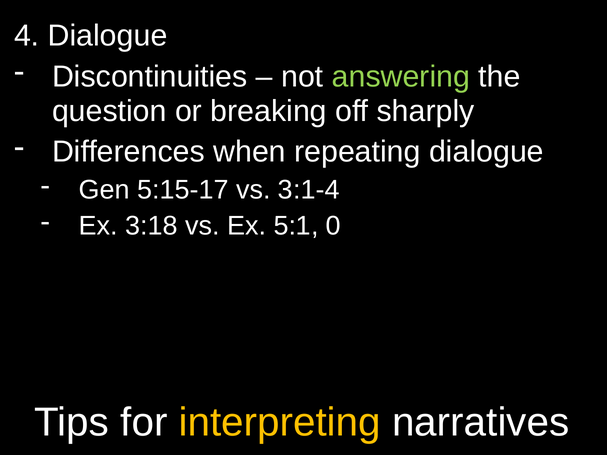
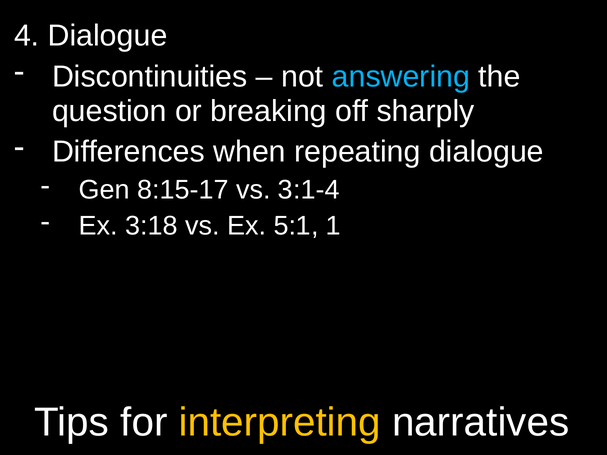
answering colour: light green -> light blue
5:15-17: 5:15-17 -> 8:15-17
0: 0 -> 1
